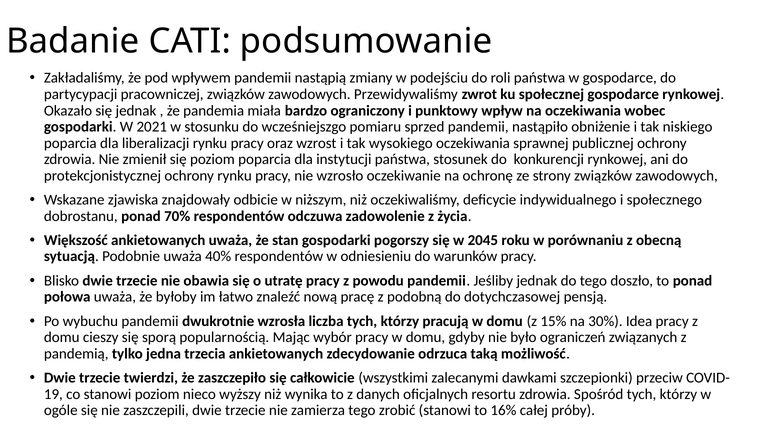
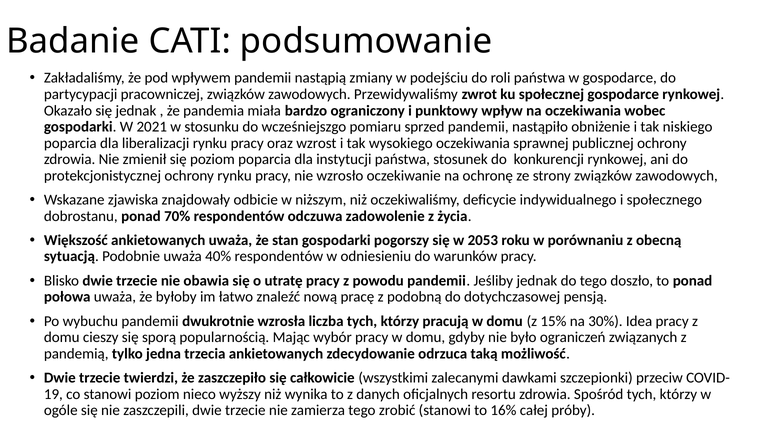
2045: 2045 -> 2053
